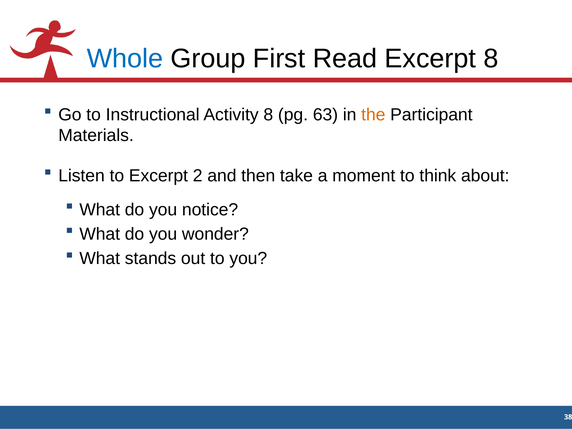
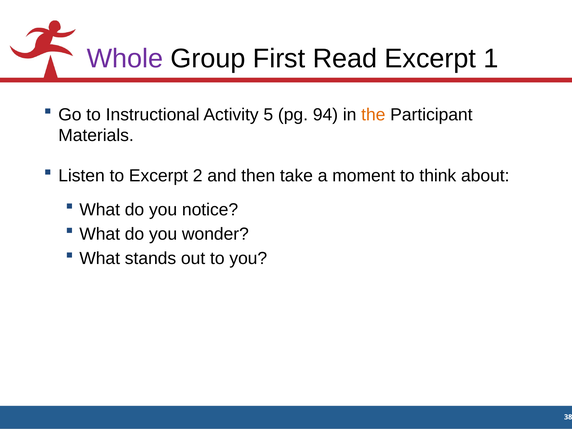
Whole colour: blue -> purple
Excerpt 8: 8 -> 1
Activity 8: 8 -> 5
63: 63 -> 94
